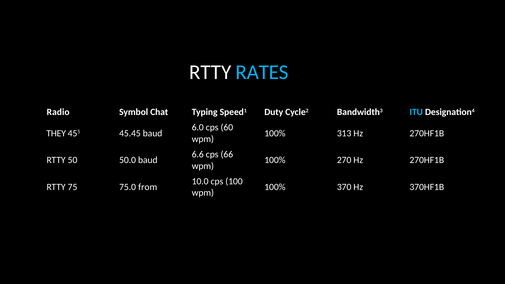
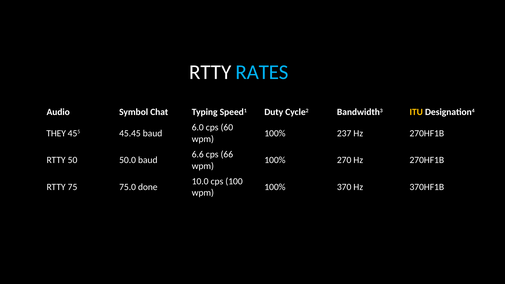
Radio: Radio -> Audio
ITU colour: light blue -> yellow
313: 313 -> 237
from: from -> done
